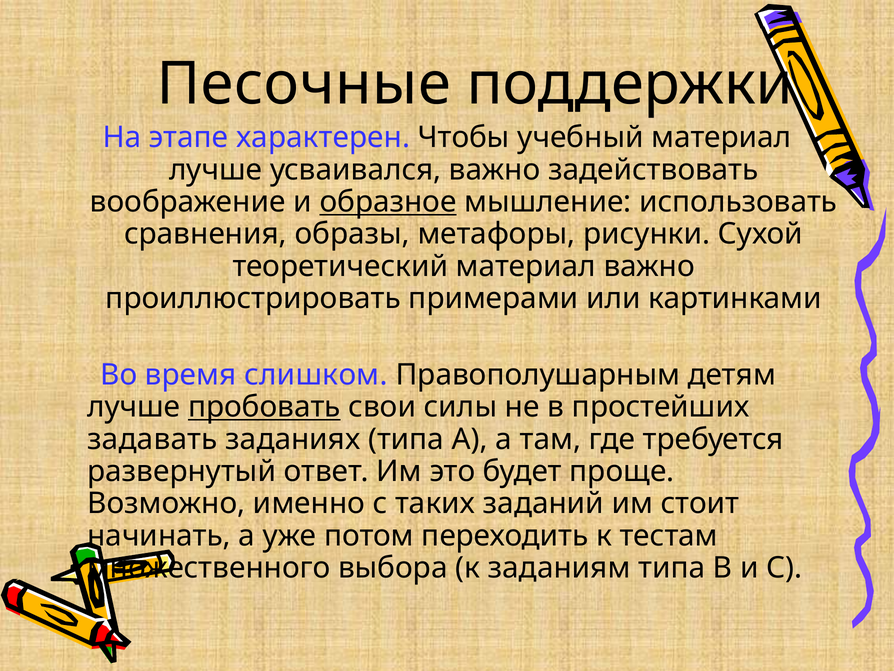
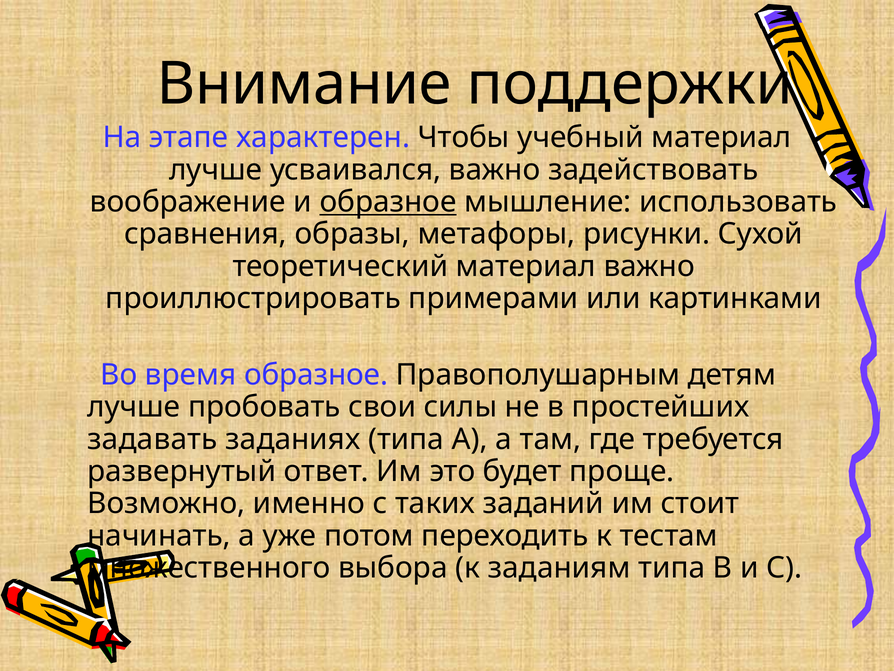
Песочные: Песочные -> Внимание
время слишком: слишком -> образное
пробовать underline: present -> none
